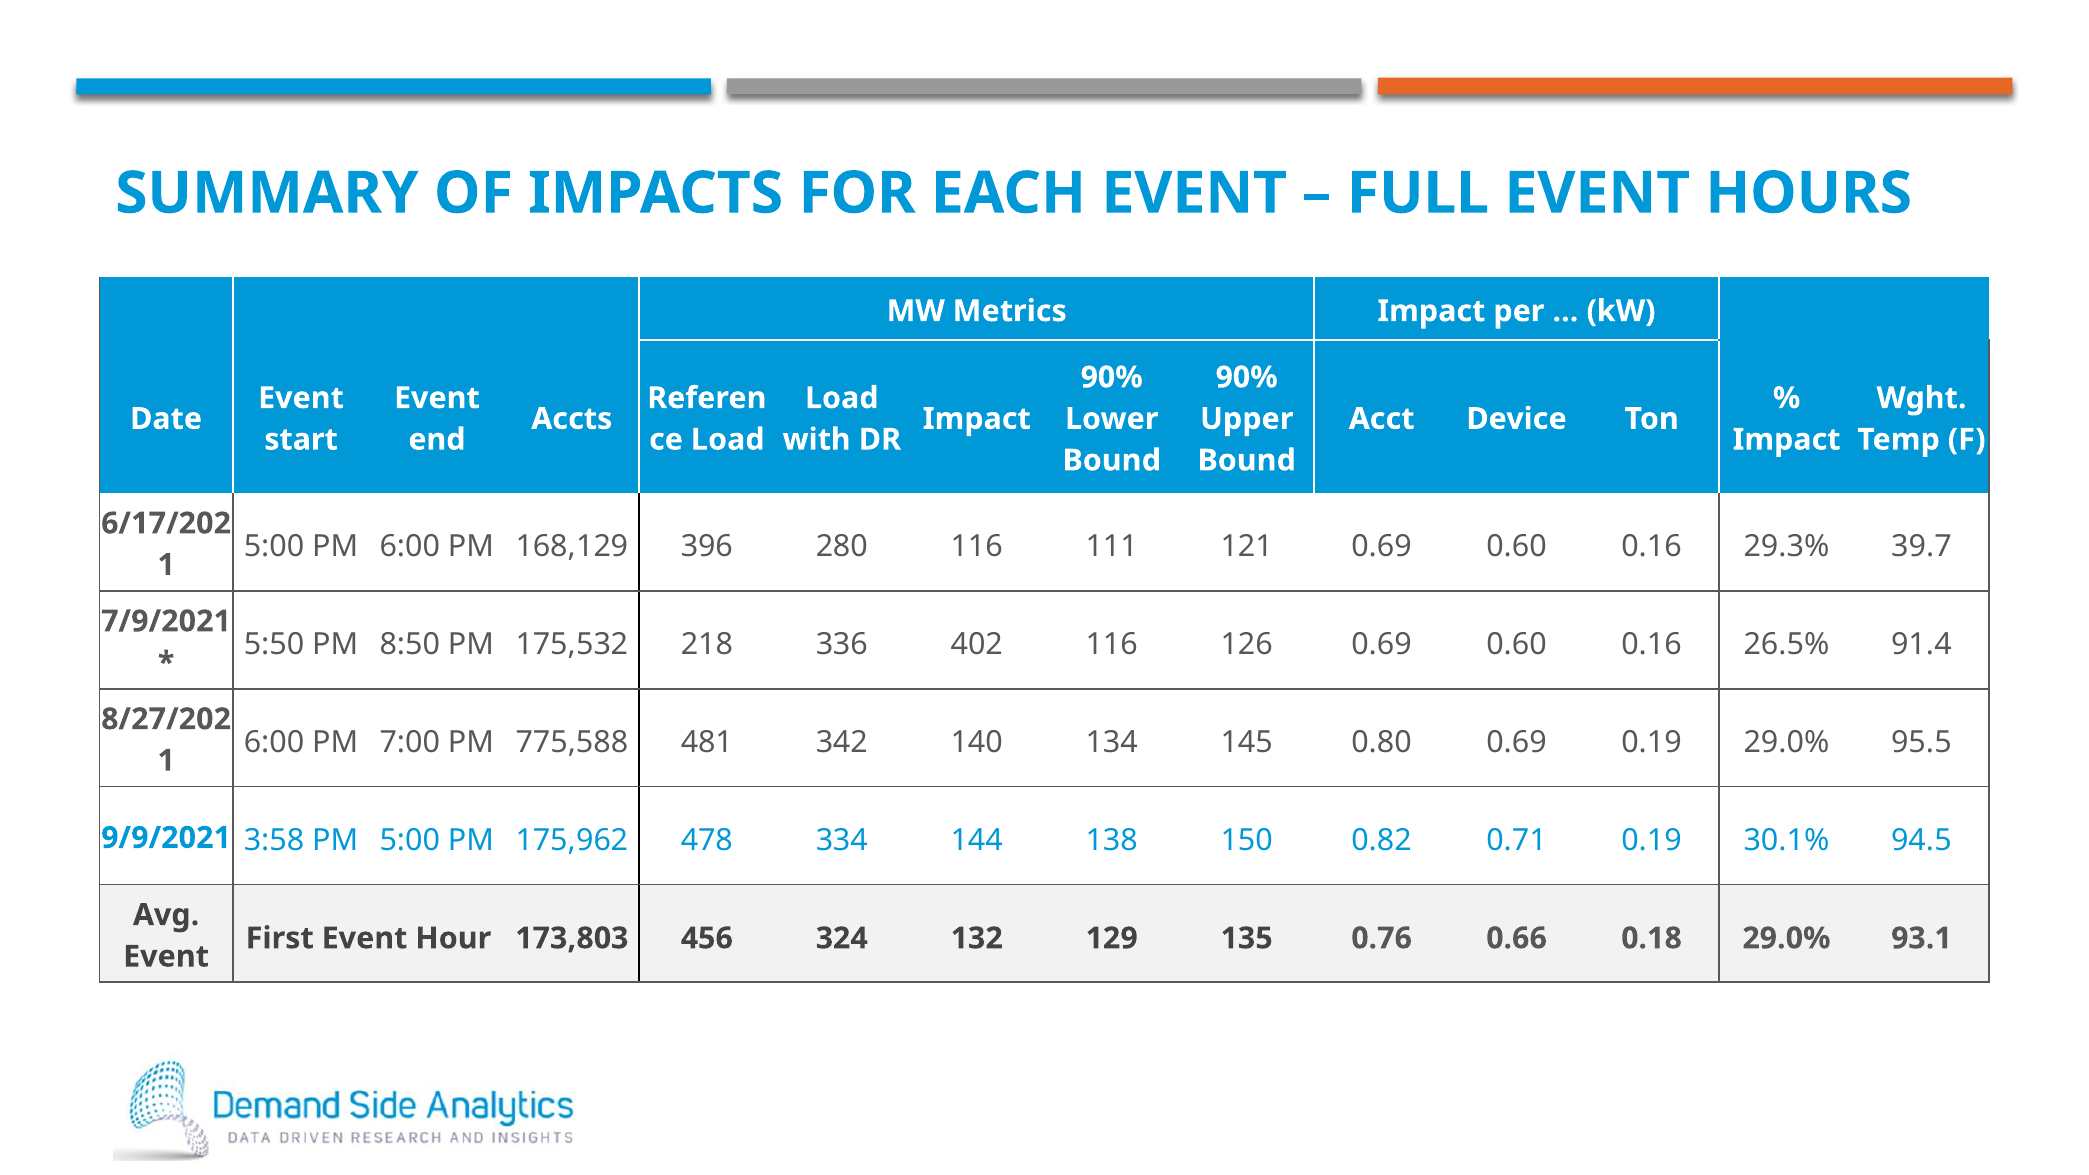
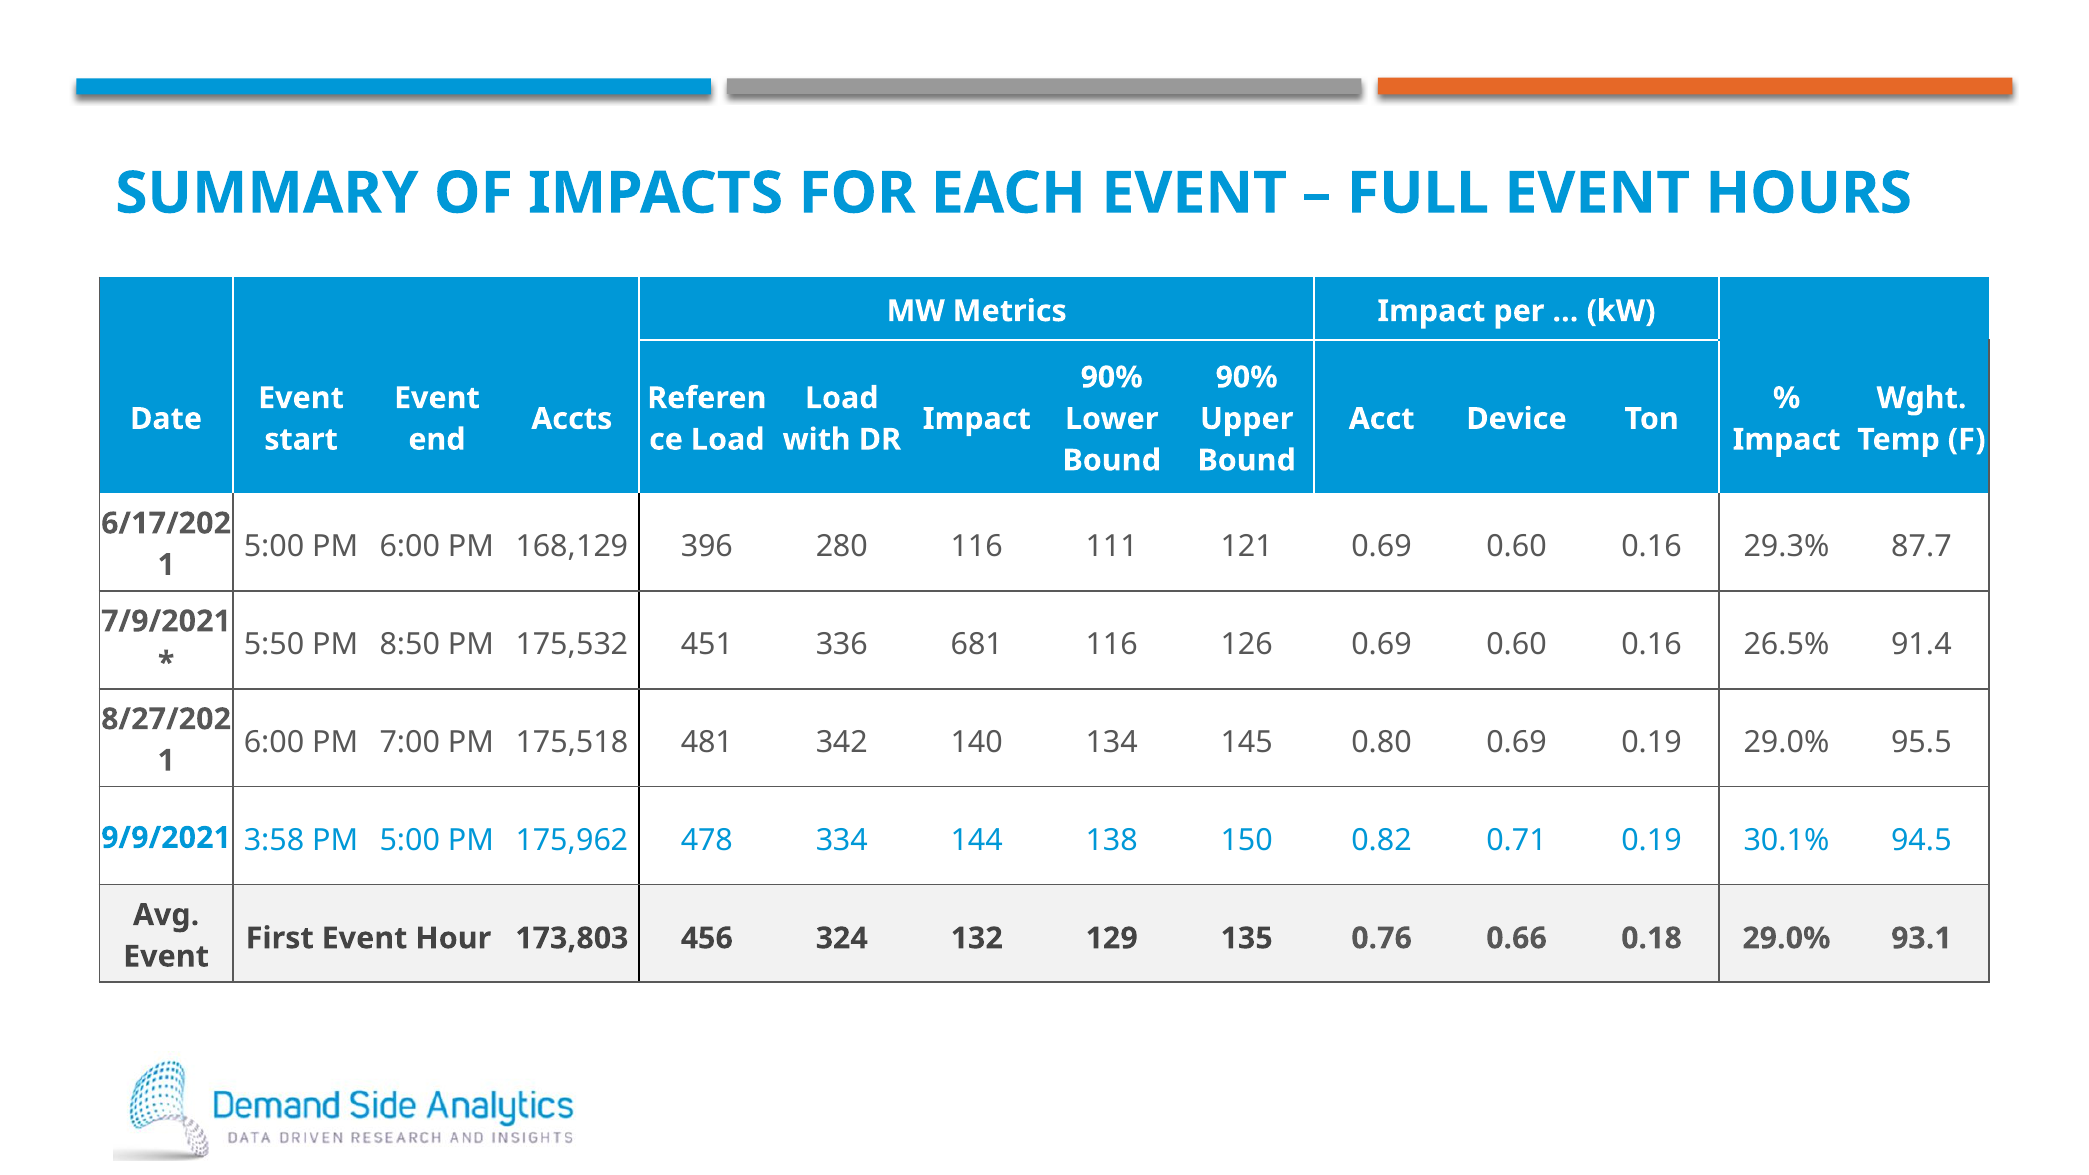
39.7: 39.7 -> 87.7
218: 218 -> 451
402: 402 -> 681
775,588: 775,588 -> 175,518
